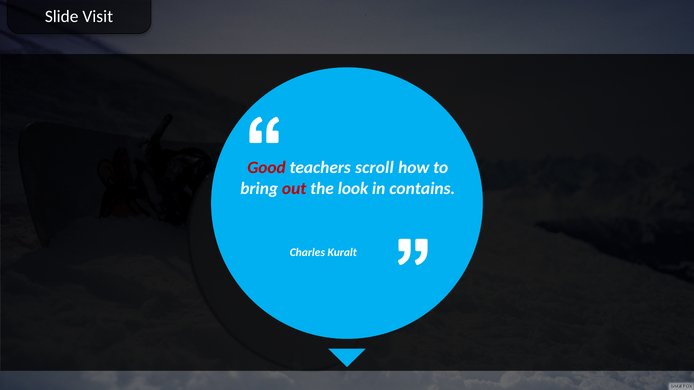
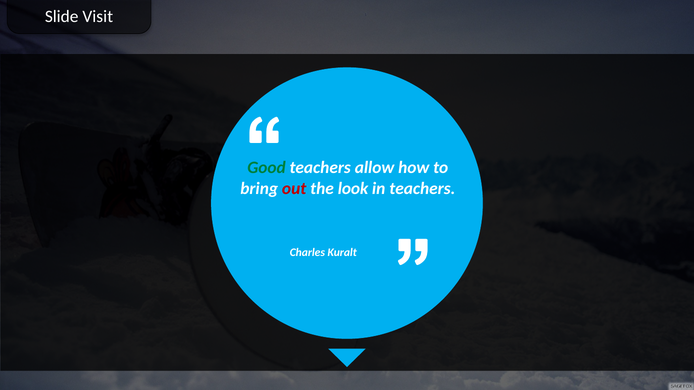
Good colour: red -> green
scroll: scroll -> allow
in contains: contains -> teachers
